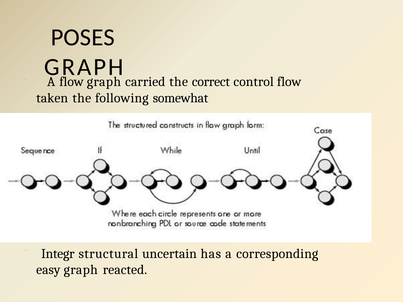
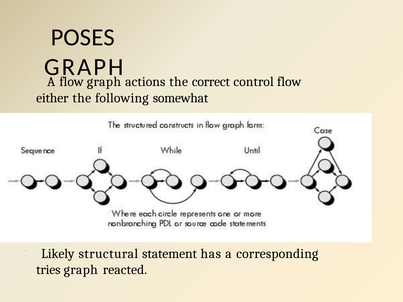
carried: carried -> actions
taken: taken -> either
Integr: Integr -> Likely
uncertain: uncertain -> statement
easy: easy -> tries
